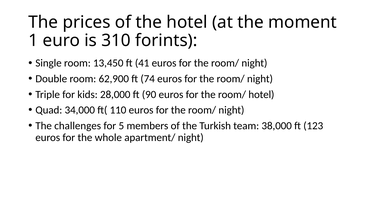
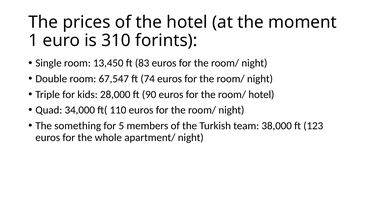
41: 41 -> 83
62,900: 62,900 -> 67,547
challenges: challenges -> something
